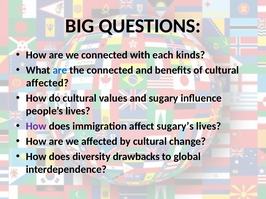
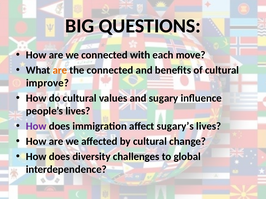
kinds: kinds -> move
are at (60, 70) colour: blue -> orange
affected at (47, 83): affected -> improve
drawbacks: drawbacks -> challenges
